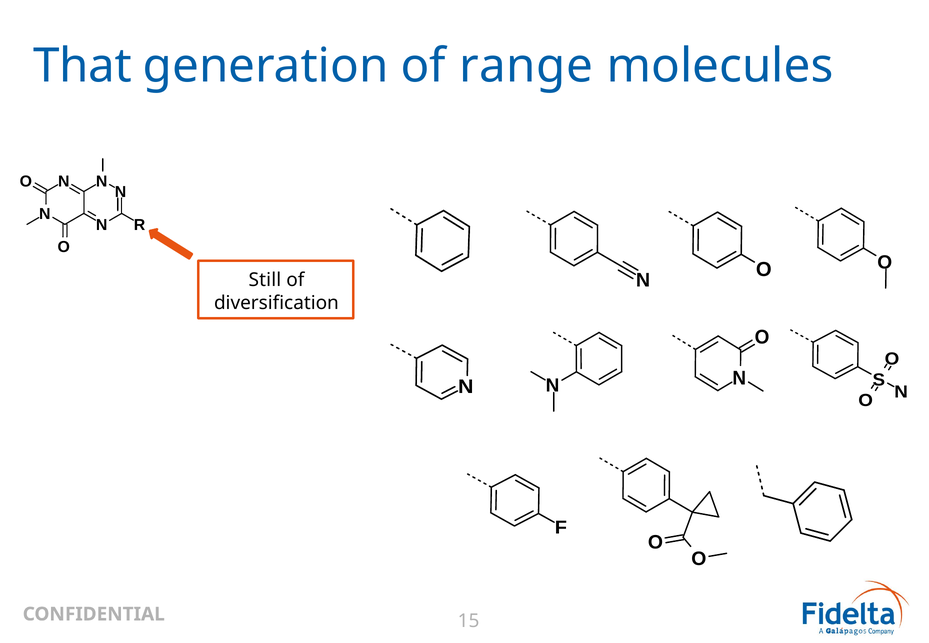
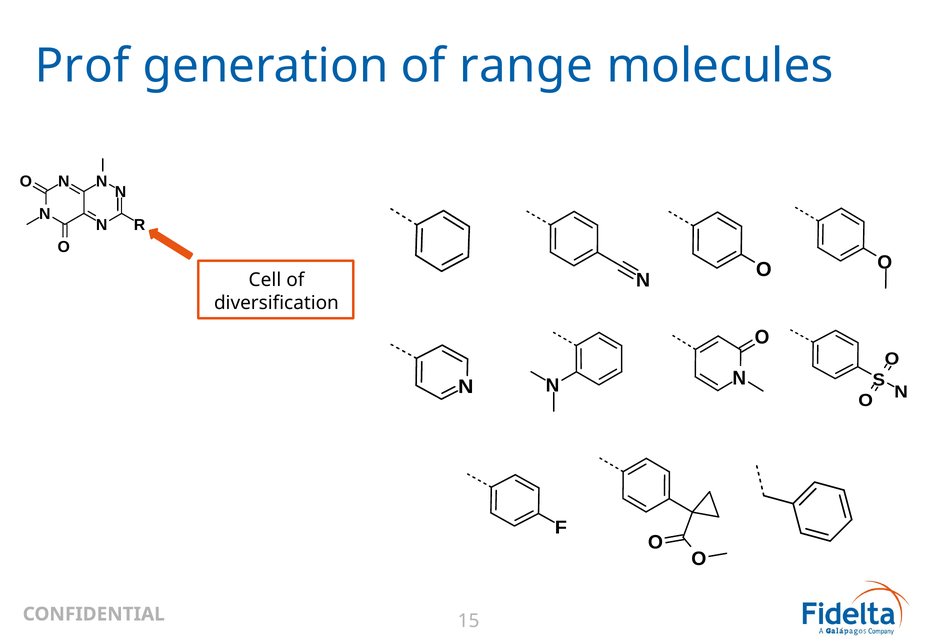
That: That -> Prof
Still: Still -> Cell
